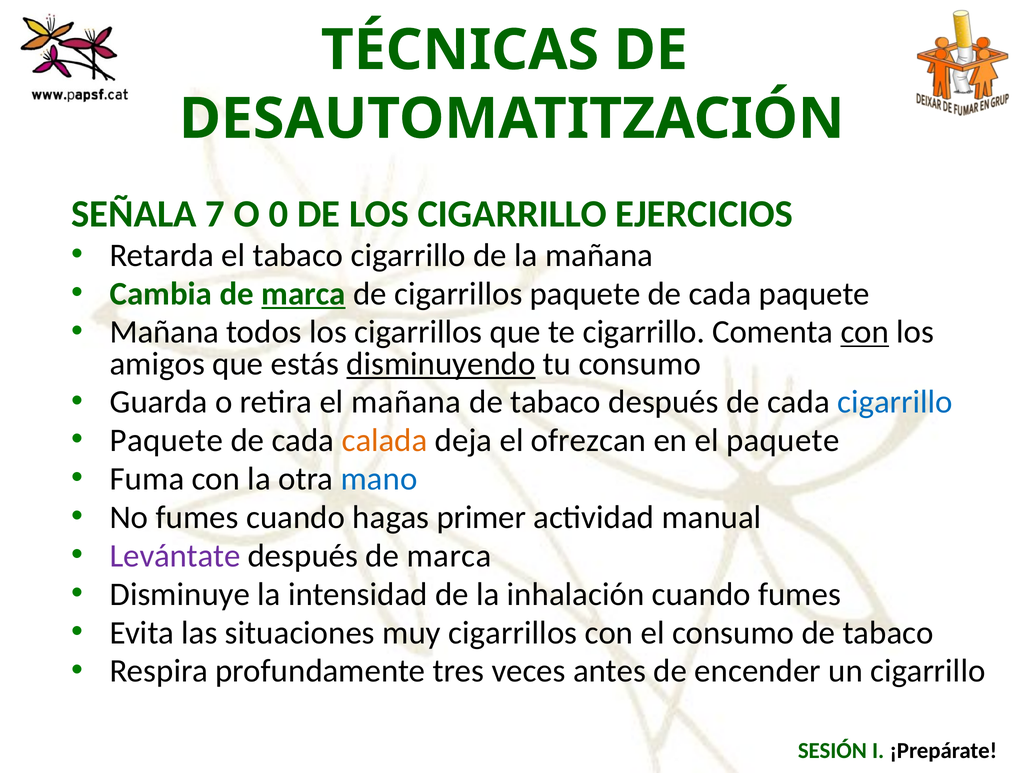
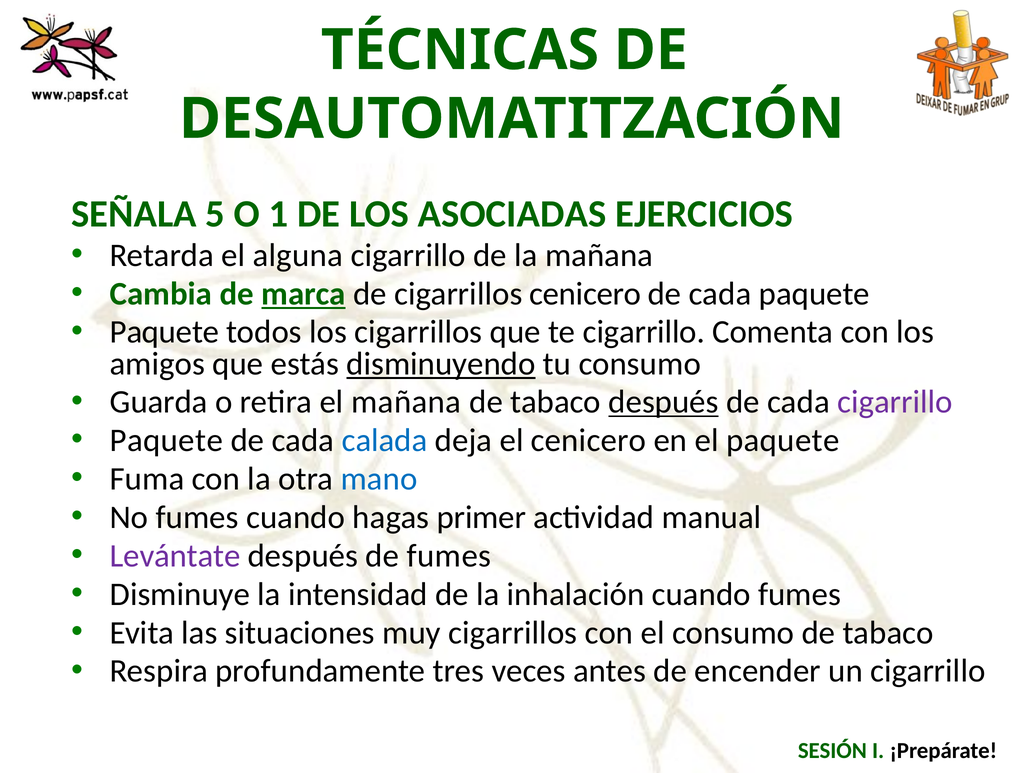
7: 7 -> 5
0: 0 -> 1
LOS CIGARRILLO: CIGARRILLO -> ASOCIADAS
el tabaco: tabaco -> alguna
cigarrillos paquete: paquete -> cenicero
Mañana at (164, 332): Mañana -> Paquete
con at (865, 332) underline: present -> none
después at (664, 402) underline: none -> present
cigarrillo at (895, 402) colour: blue -> purple
calada colour: orange -> blue
el ofrezcan: ofrezcan -> cenicero
después de marca: marca -> fumes
